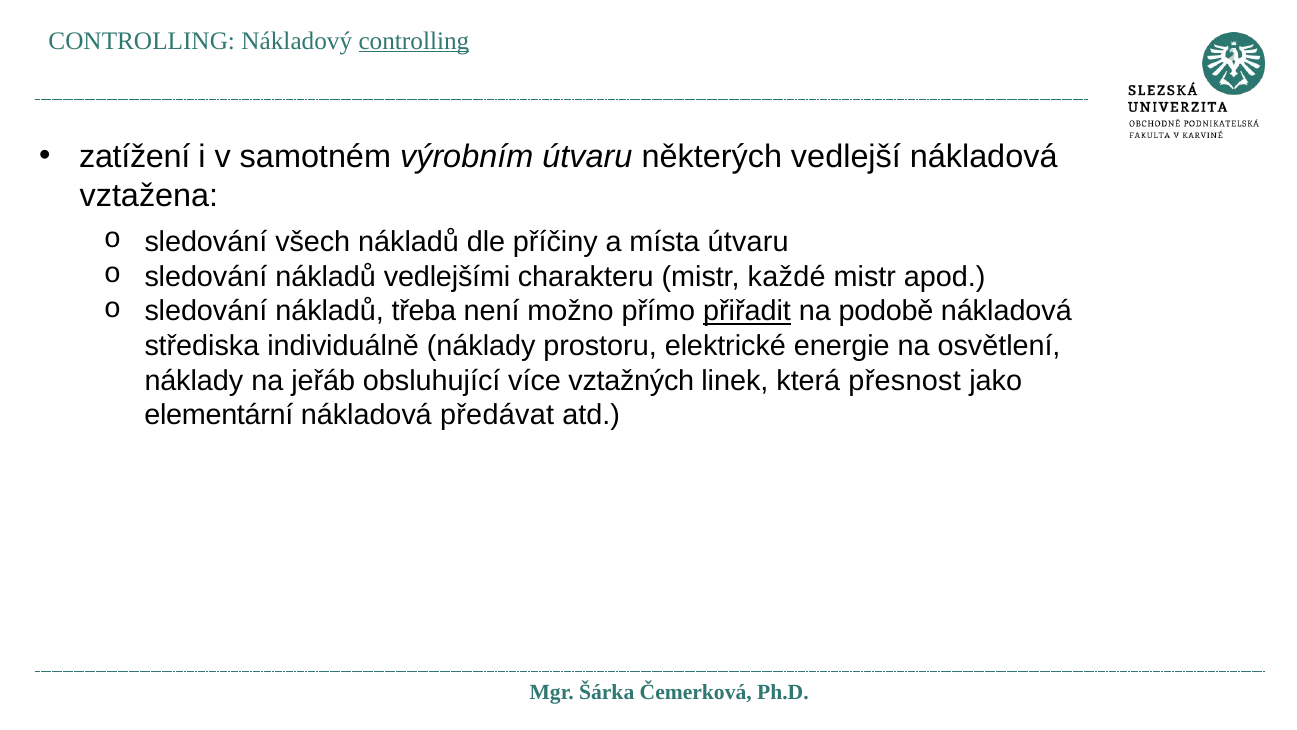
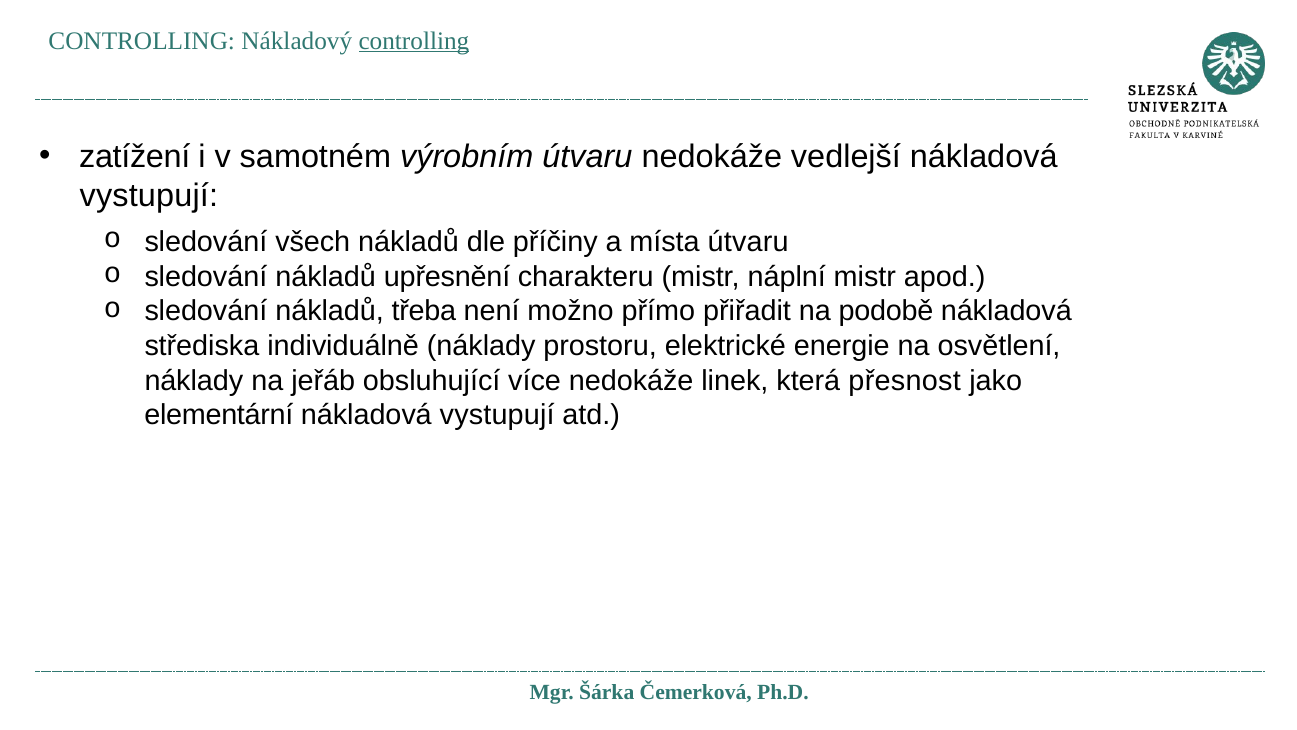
útvaru některých: některých -> nedokáže
vztažena at (149, 196): vztažena -> vystupují
vedlejšími: vedlejšími -> upřesnění
každé: každé -> náplní
přiřadit underline: present -> none
více vztažných: vztažných -> nedokáže
předávat at (497, 415): předávat -> vystupují
